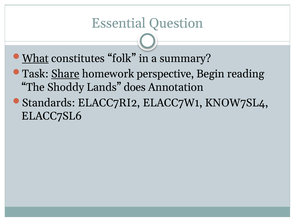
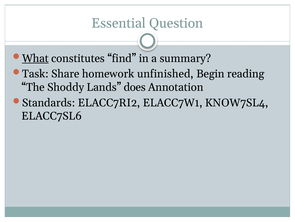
folk: folk -> find
Share underline: present -> none
perspective: perspective -> unfinished
